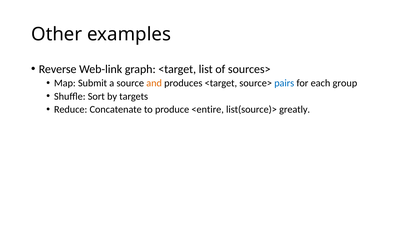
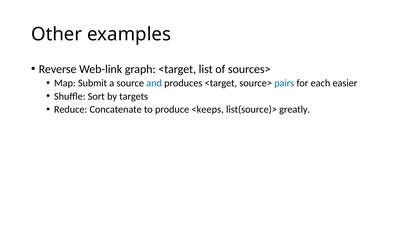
and colour: orange -> blue
group: group -> easier
<entire: <entire -> <keeps
